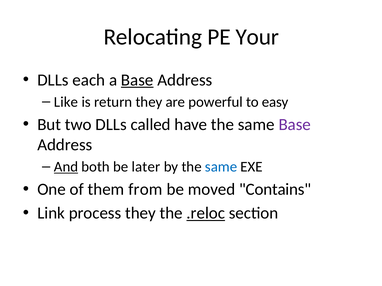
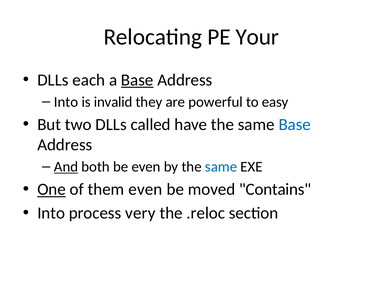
Like at (66, 102): Like -> Into
return: return -> invalid
Base at (295, 125) colour: purple -> blue
be later: later -> even
One underline: none -> present
them from: from -> even
Link at (51, 213): Link -> Into
process they: they -> very
.reloc underline: present -> none
